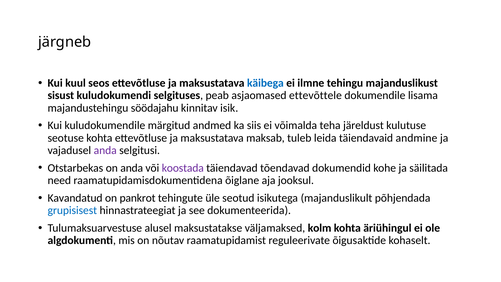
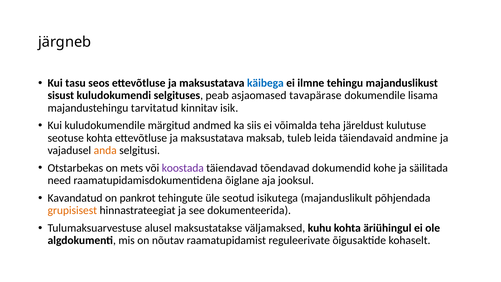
kuul: kuul -> tasu
ettevõttele: ettevõttele -> tavapärase
söödajahu: söödajahu -> tarvitatud
anda at (105, 150) colour: purple -> orange
on anda: anda -> mets
grupisisest colour: blue -> orange
kolm: kolm -> kuhu
